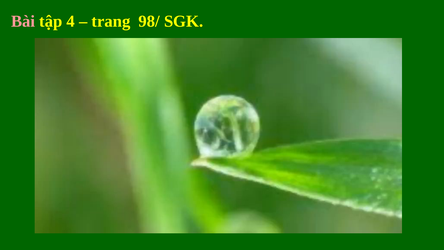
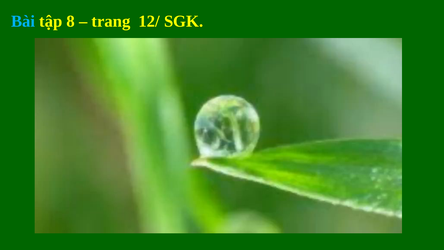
Bài colour: pink -> light blue
4: 4 -> 8
98/: 98/ -> 12/
